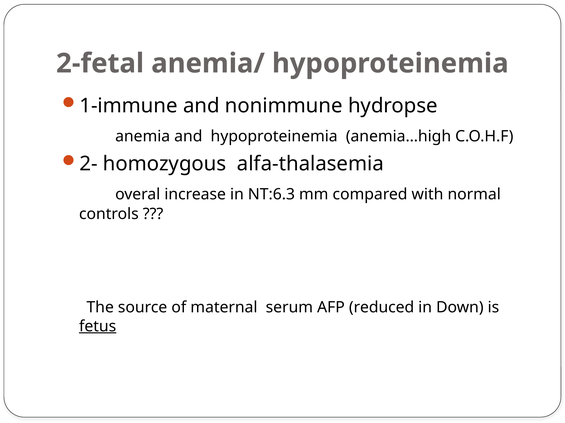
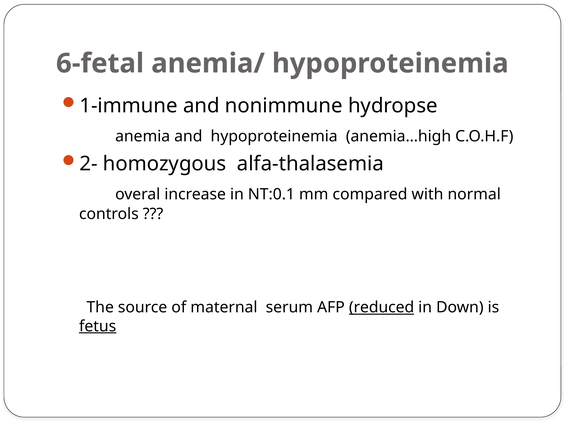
2-fetal: 2-fetal -> 6-fetal
NT:6.3: NT:6.3 -> NT:0.1
reduced underline: none -> present
